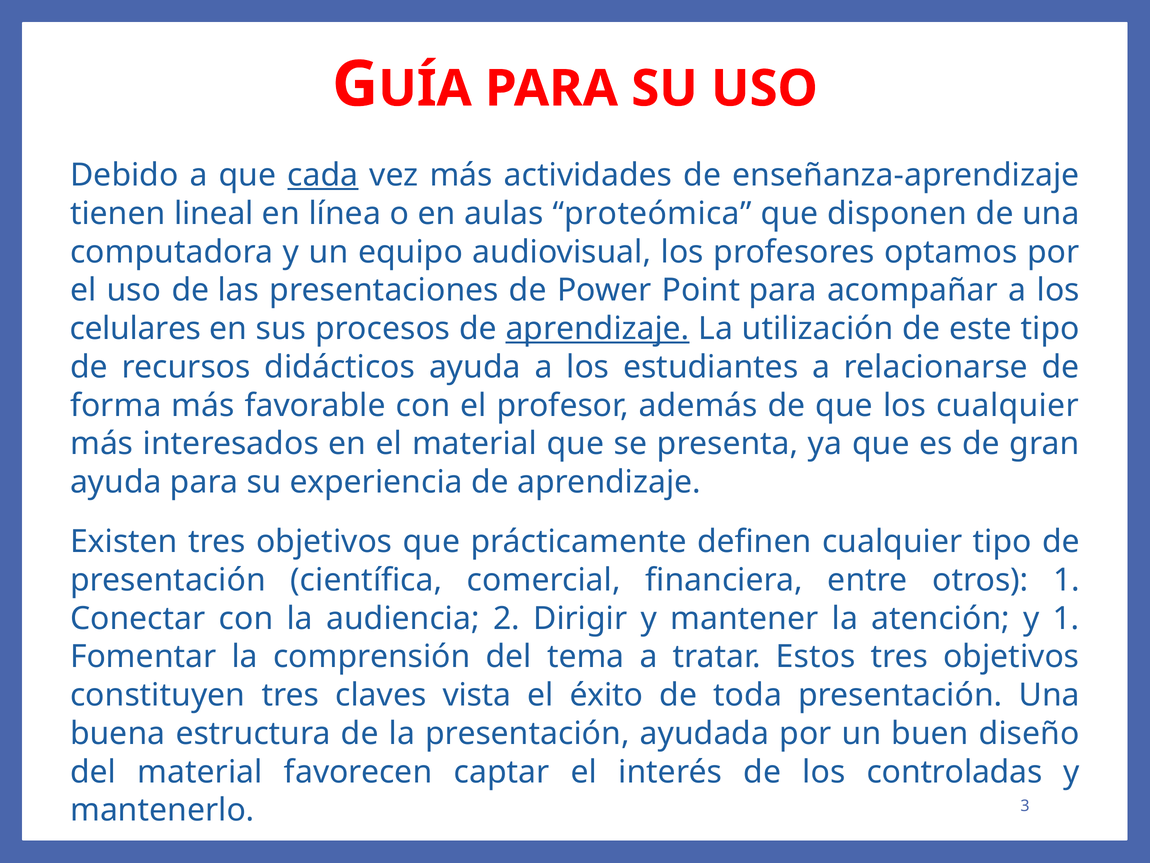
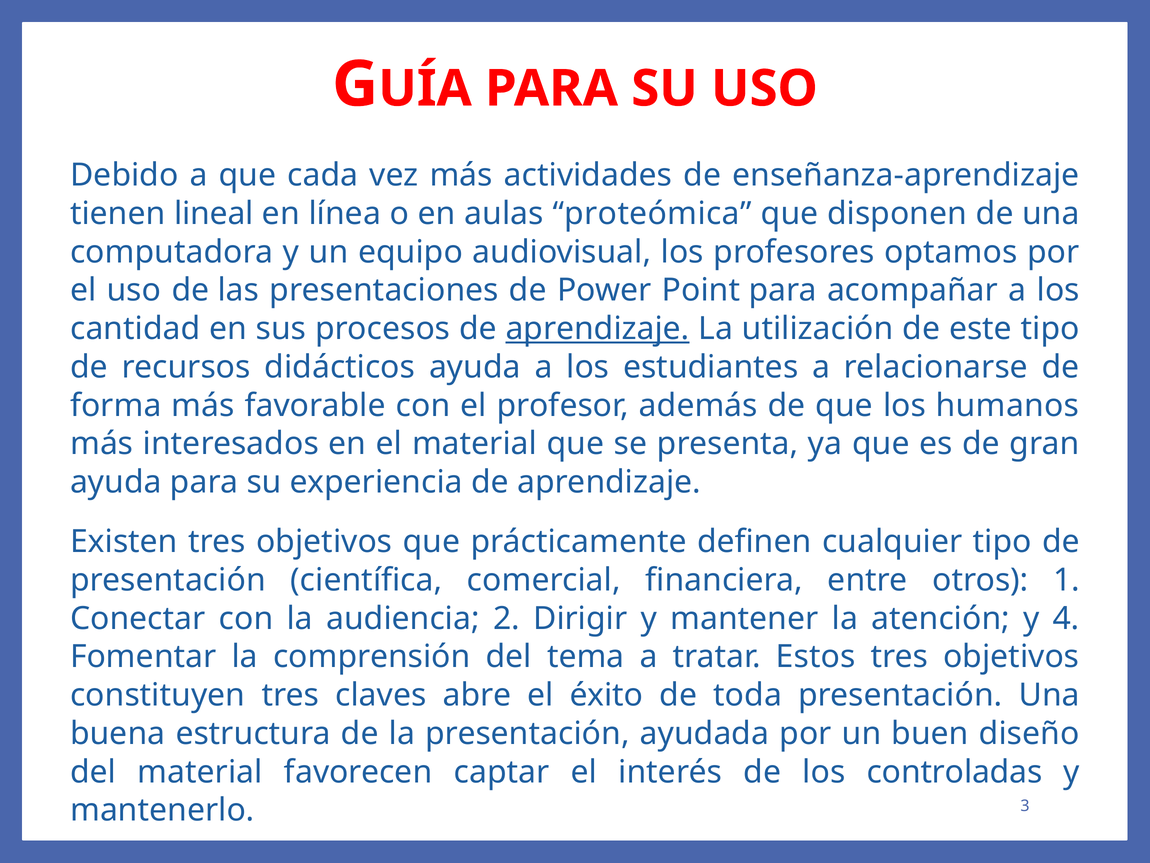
cada underline: present -> none
celulares: celulares -> cantidad
los cualquier: cualquier -> humanos
y 1: 1 -> 4
vista: vista -> abre
